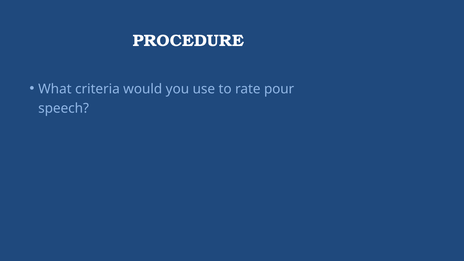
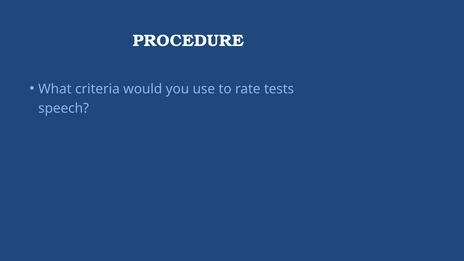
pour: pour -> tests
